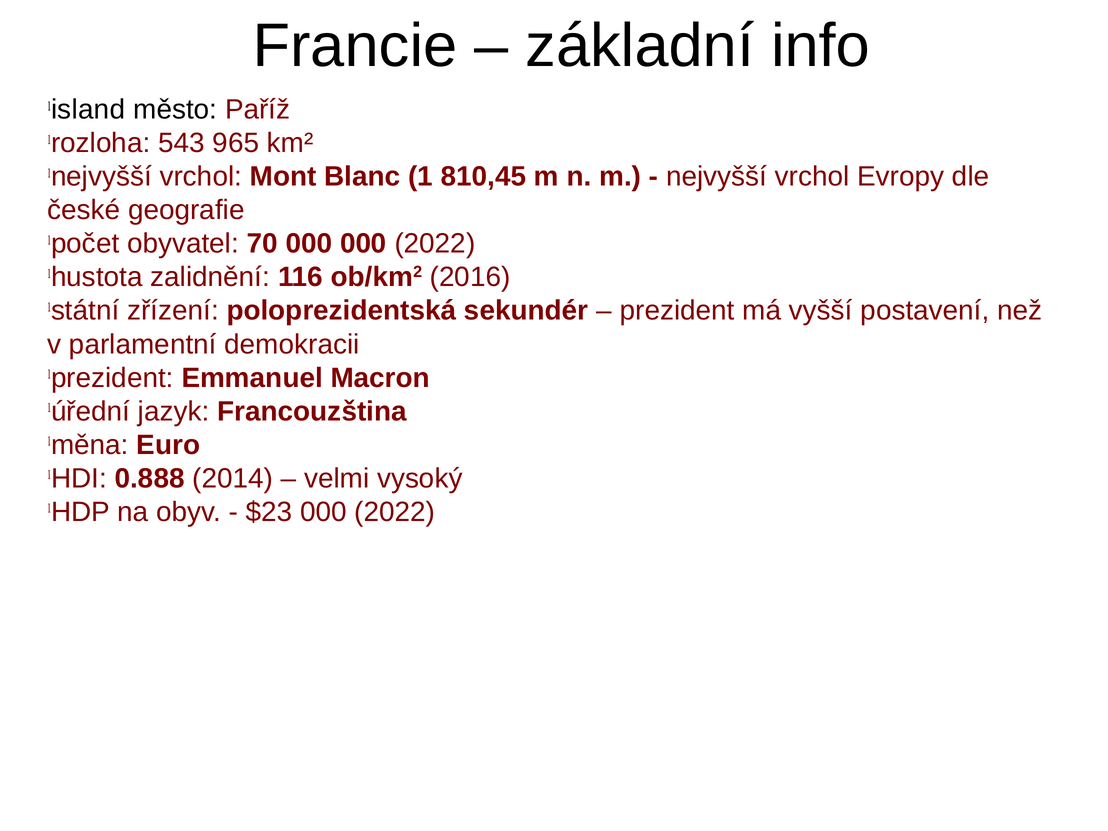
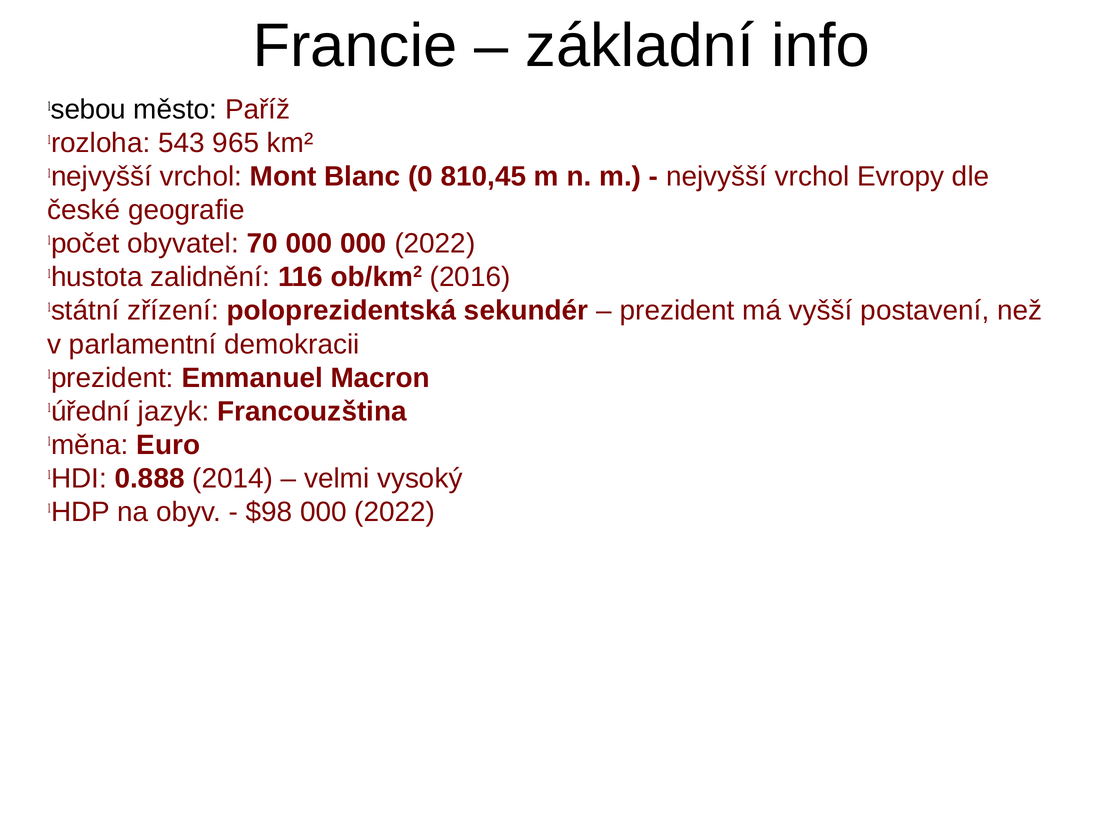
island: island -> sebou
1: 1 -> 0
$23: $23 -> $98
